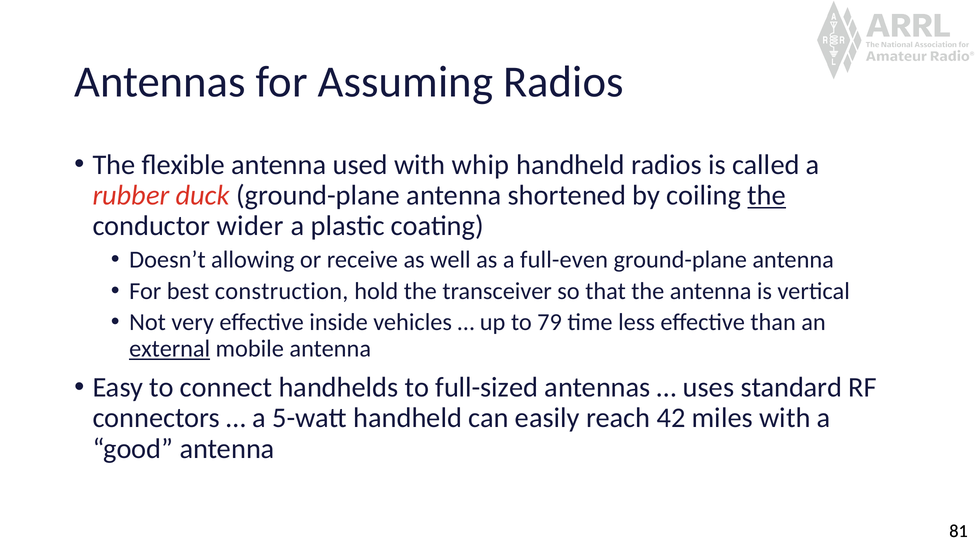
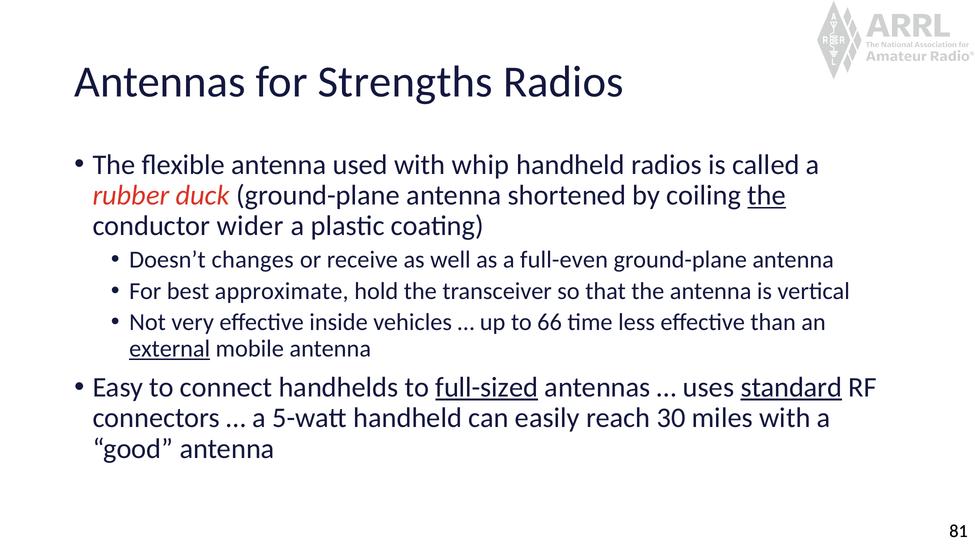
Assuming: Assuming -> Strengths
allowing: allowing -> changes
construction: construction -> approximate
79: 79 -> 66
full-sized underline: none -> present
standard underline: none -> present
42: 42 -> 30
